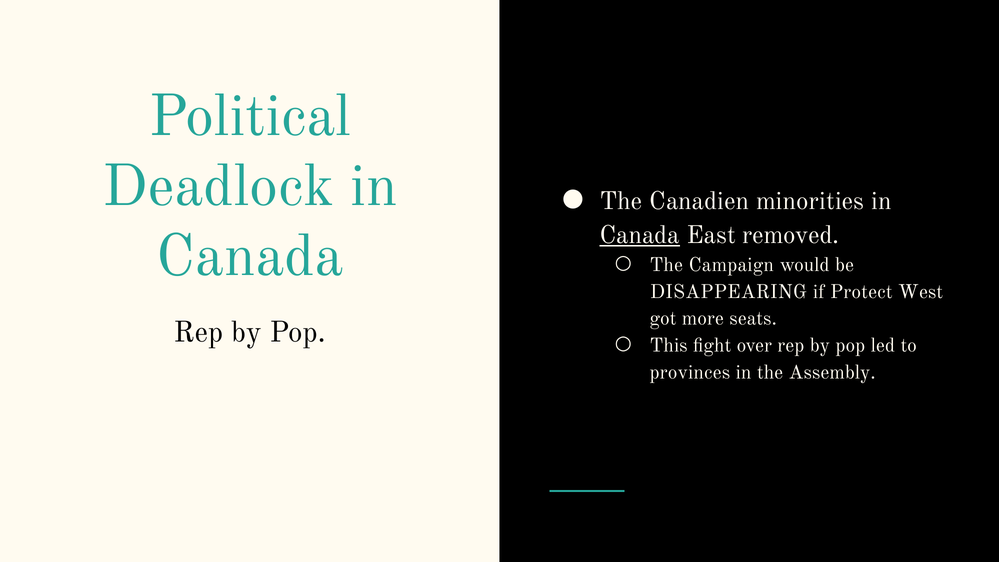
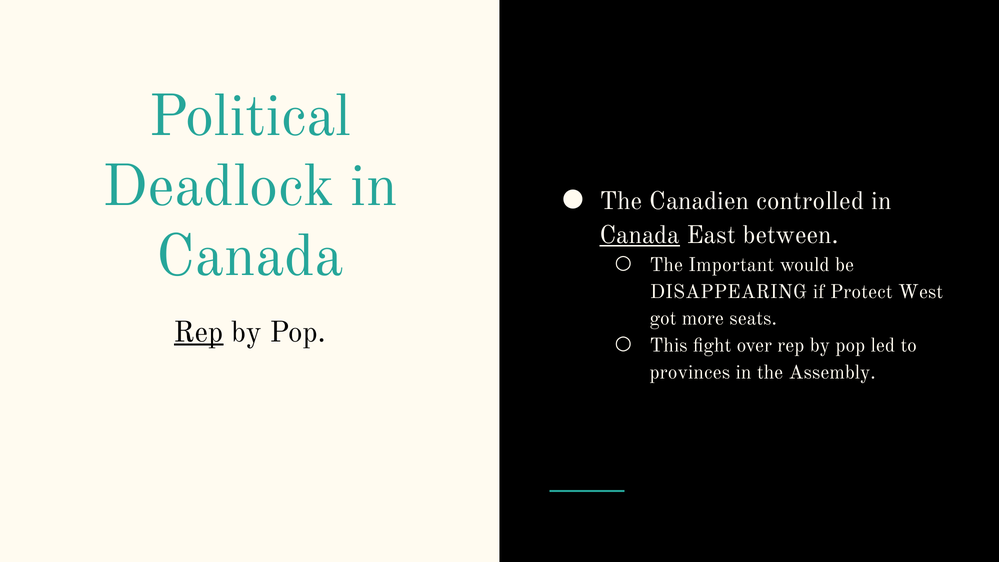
minorities: minorities -> controlled
removed: removed -> between
Campaign: Campaign -> Important
Rep at (199, 332) underline: none -> present
